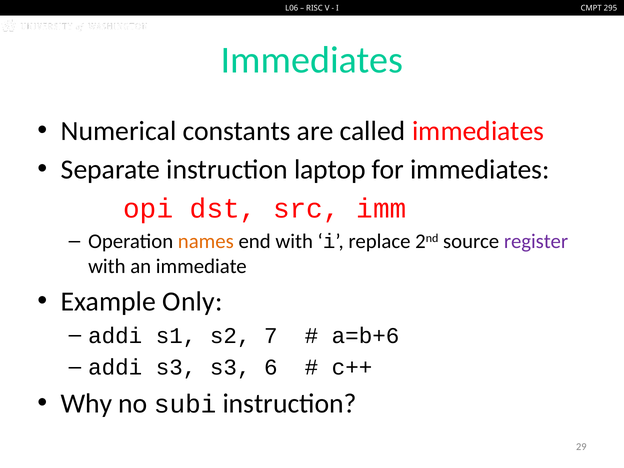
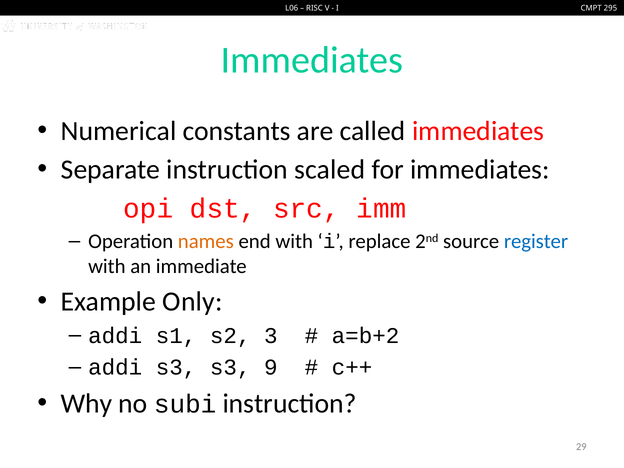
laptop: laptop -> scaled
register colour: purple -> blue
7: 7 -> 3
a=b+6: a=b+6 -> a=b+2
6: 6 -> 9
